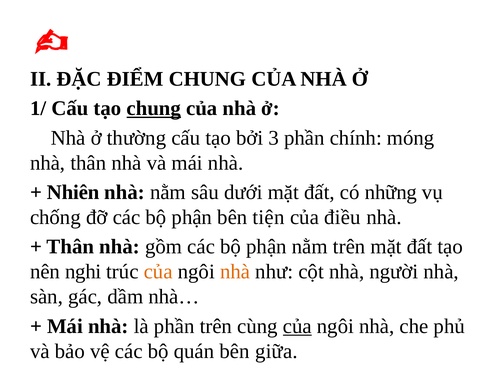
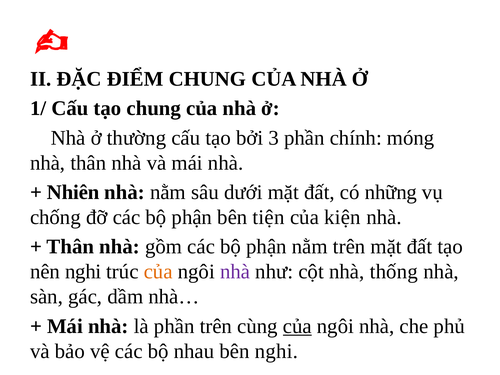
chung at (154, 108) underline: present -> none
điều: điều -> kiện
nhà at (235, 272) colour: orange -> purple
người: người -> thống
quán: quán -> nhau
bên giữa: giữa -> nghi
